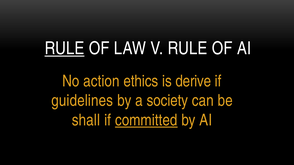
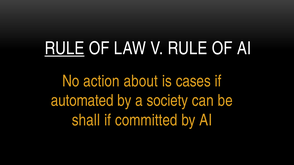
ethics: ethics -> about
derive: derive -> cases
guidelines: guidelines -> automated
committed underline: present -> none
